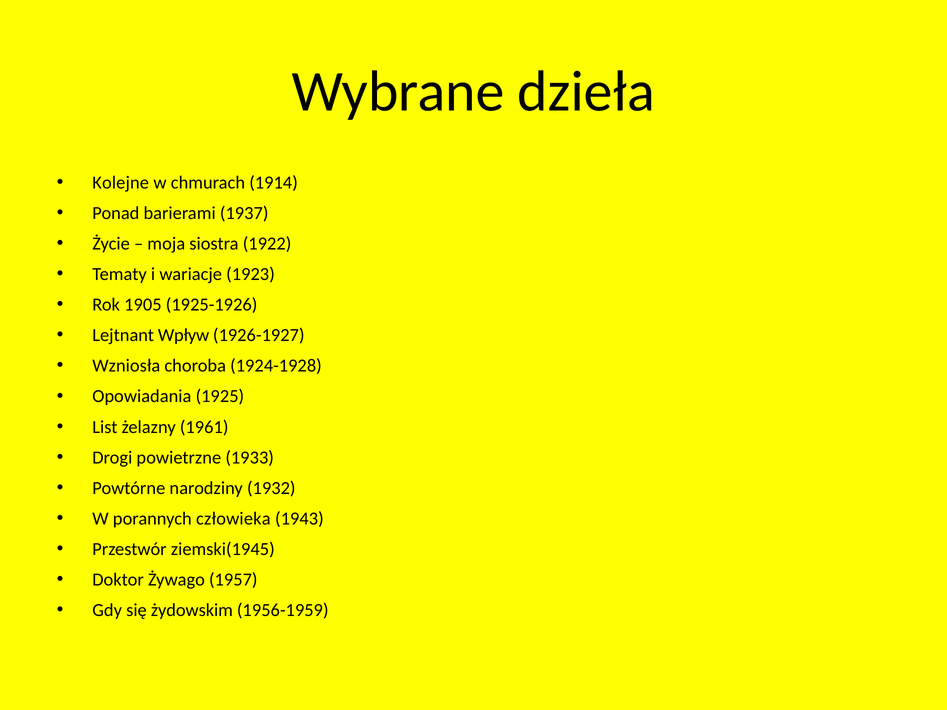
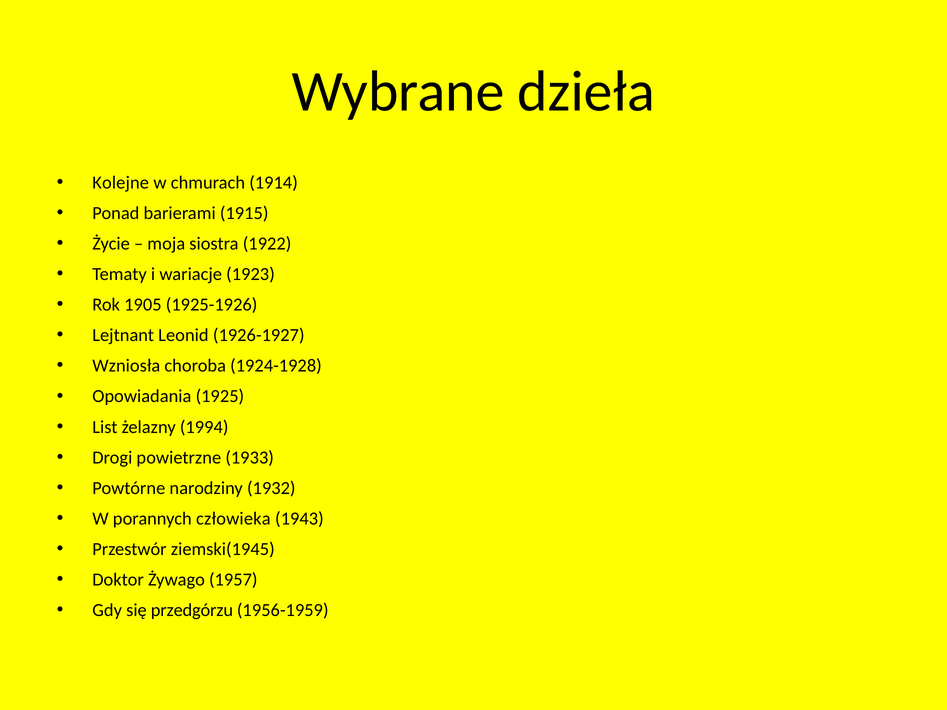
1937: 1937 -> 1915
Wpływ: Wpływ -> Leonid
1961: 1961 -> 1994
żydowskim: żydowskim -> przedgórzu
